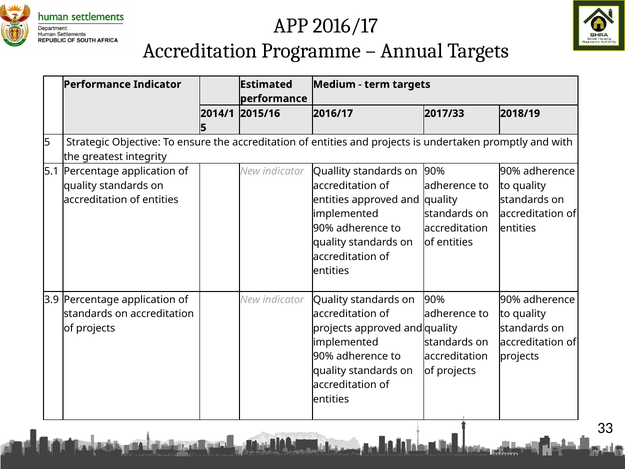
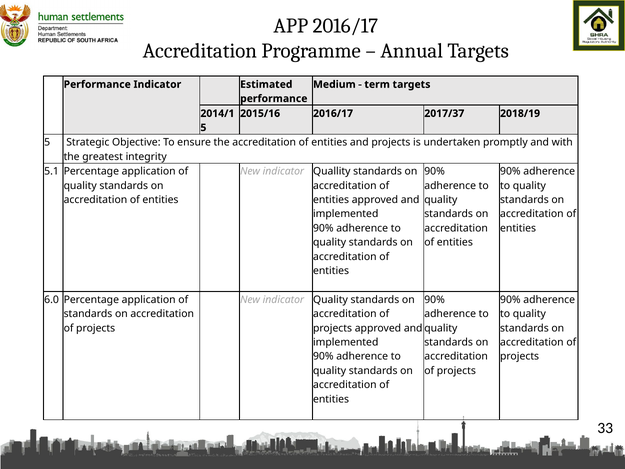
2017/33: 2017/33 -> 2017/37
3.9: 3.9 -> 6.0
